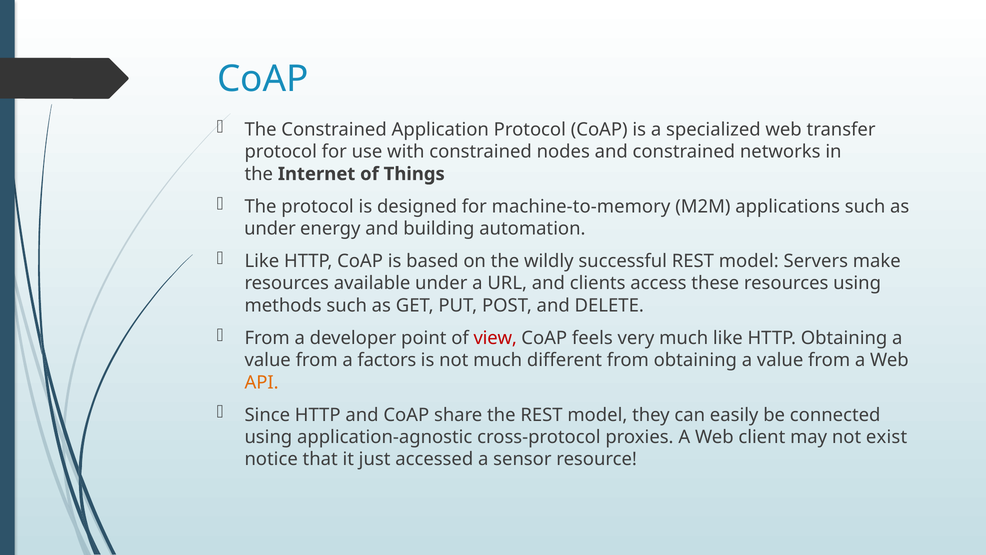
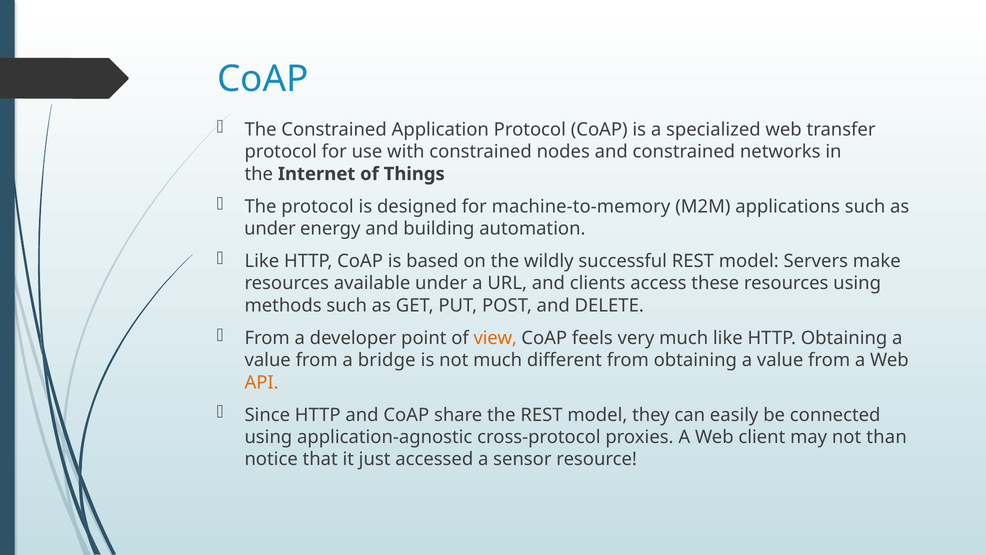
view colour: red -> orange
factors: factors -> bridge
exist: exist -> than
